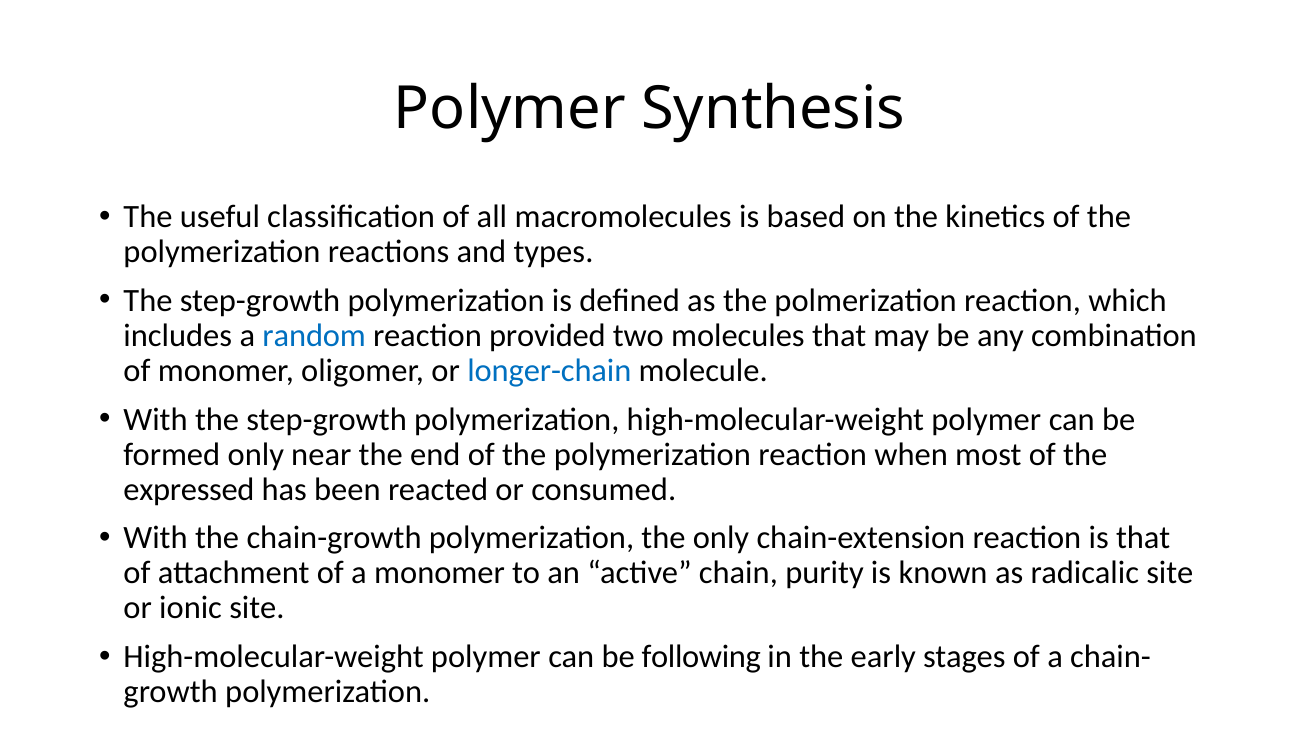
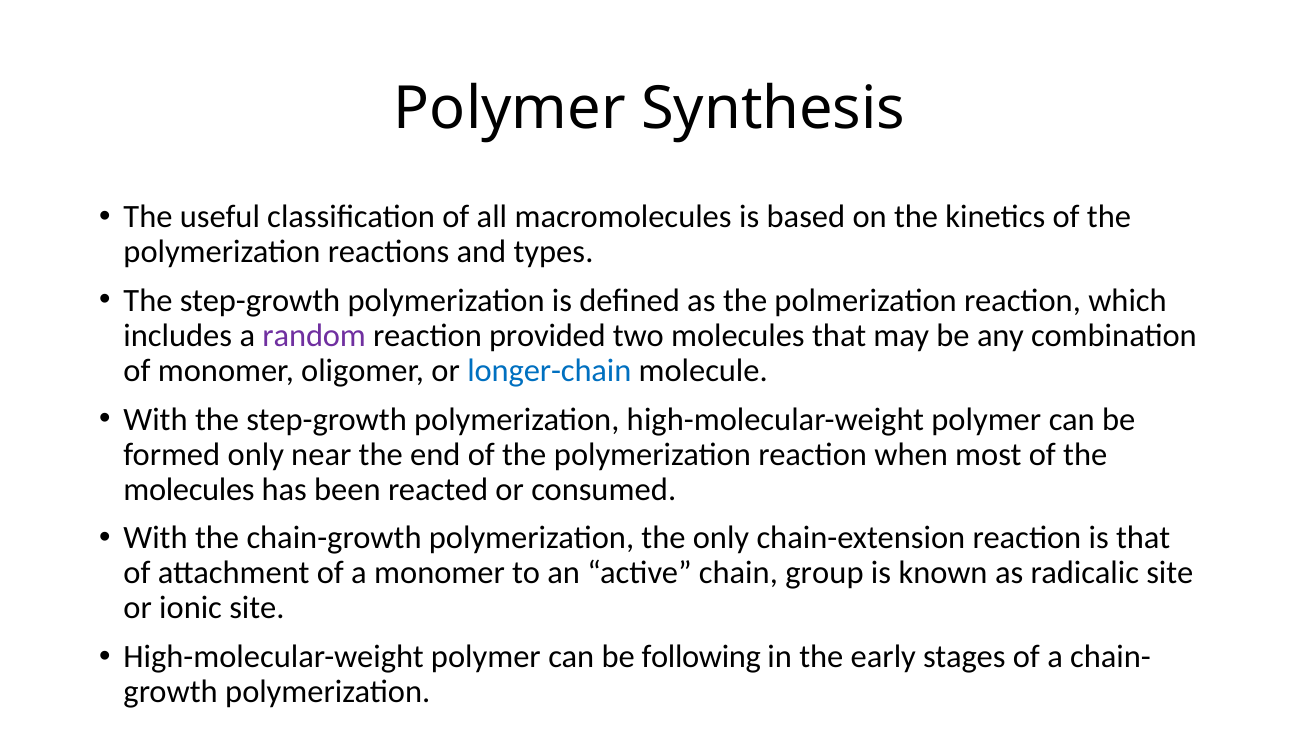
random colour: blue -> purple
expressed at (189, 490): expressed -> molecules
purity: purity -> group
